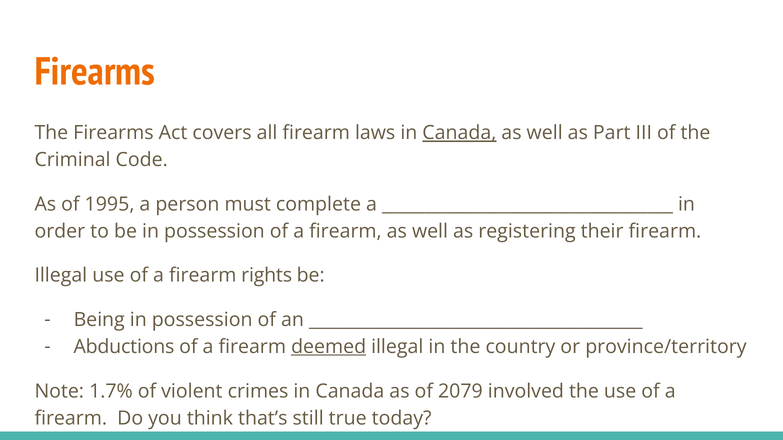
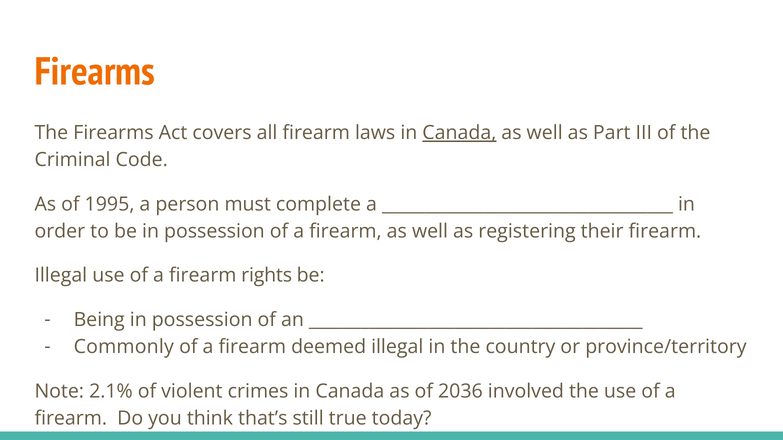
Abductions: Abductions -> Commonly
deemed underline: present -> none
1.7%: 1.7% -> 2.1%
2079: 2079 -> 2036
